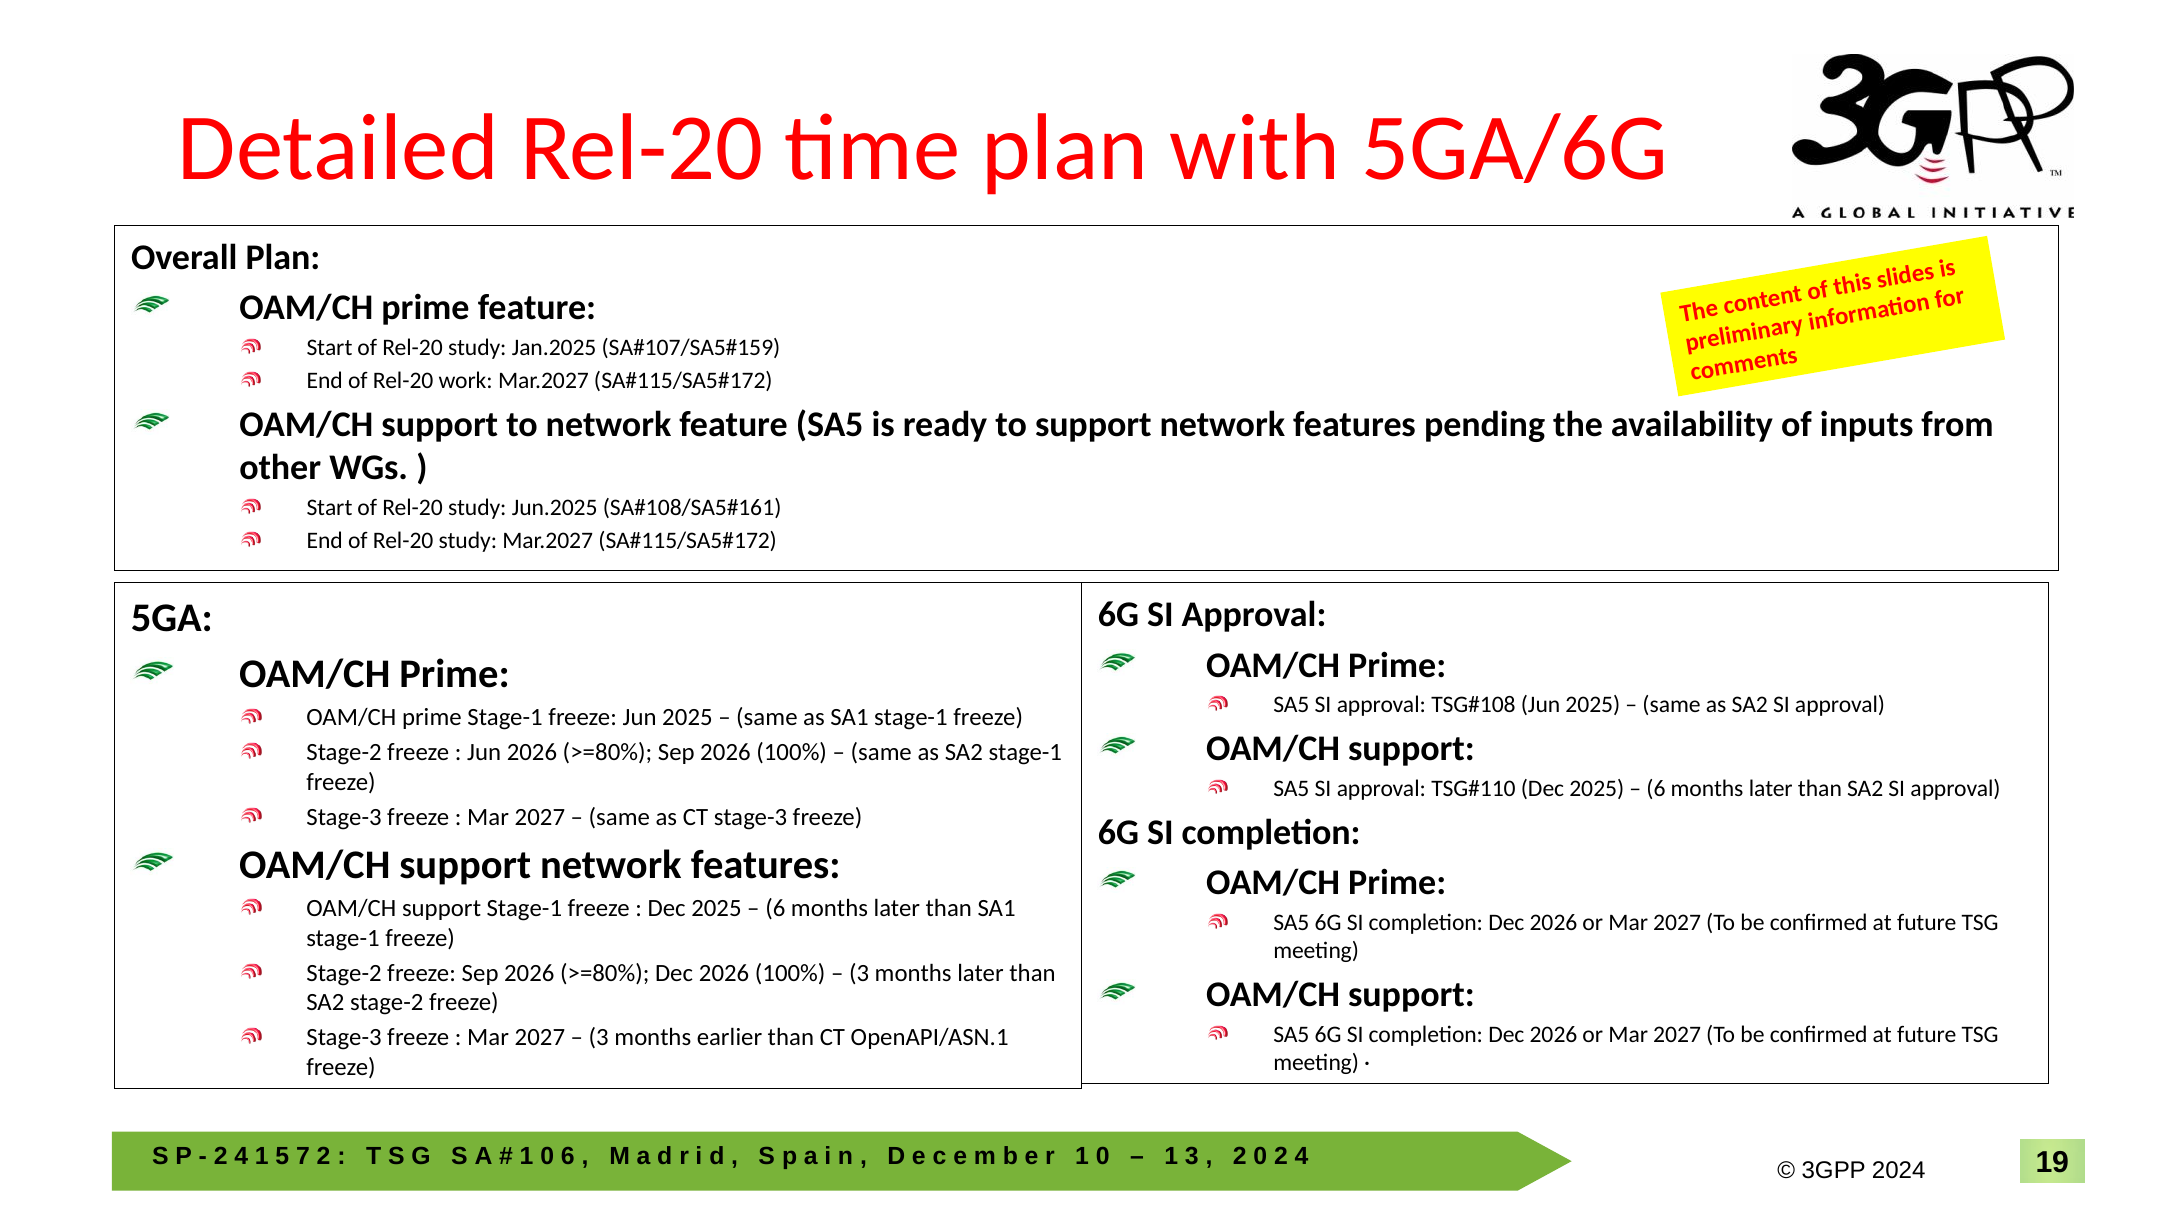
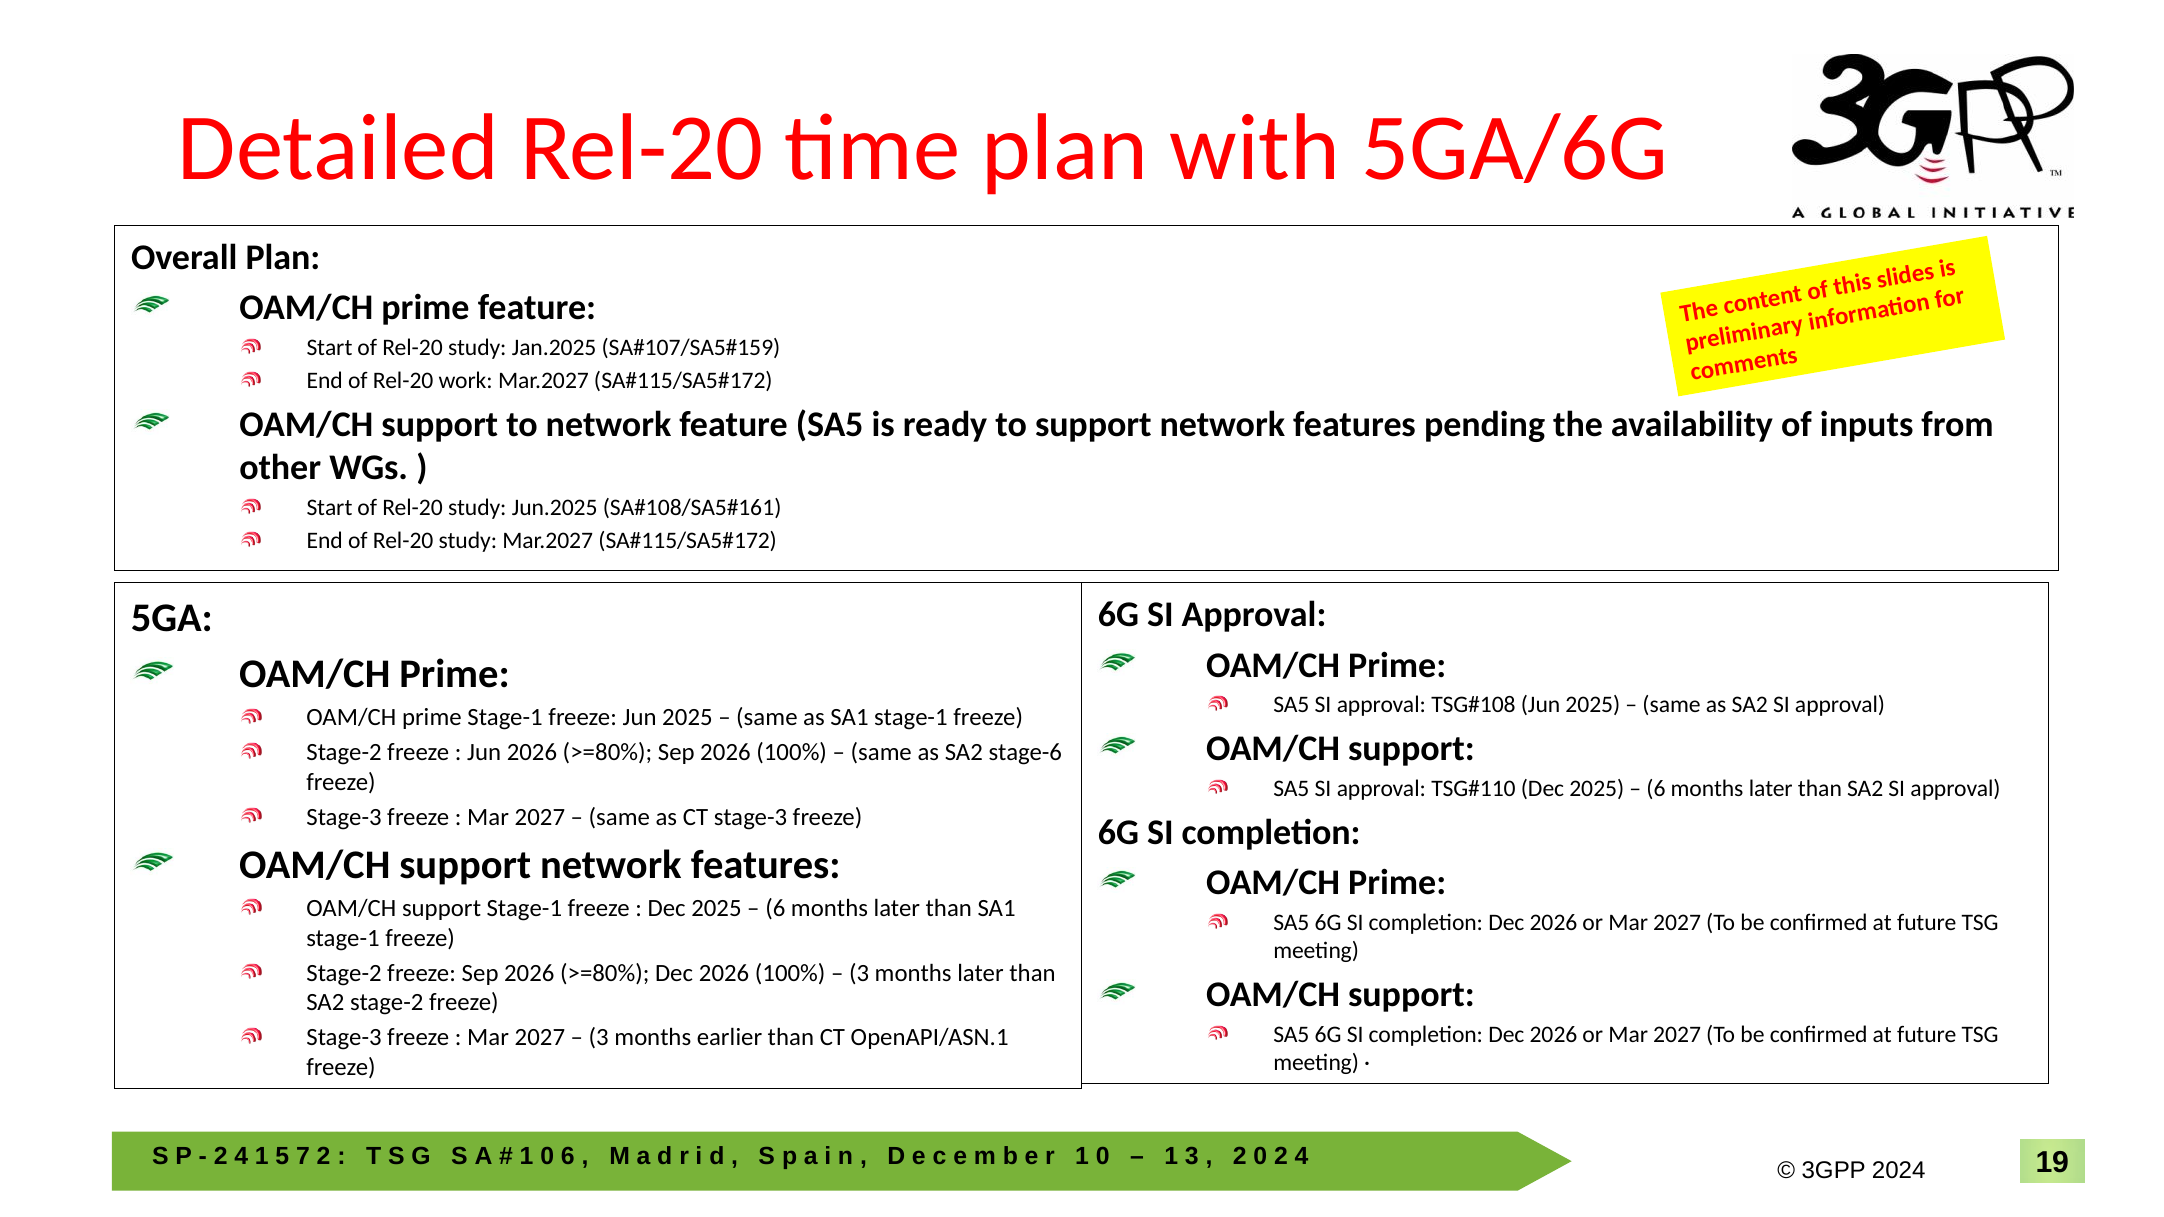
SA2 stage-1: stage-1 -> stage-6
